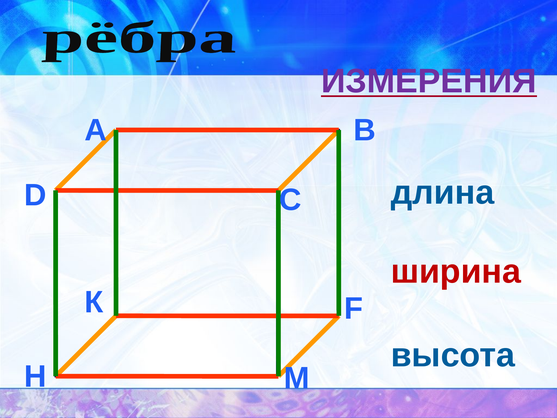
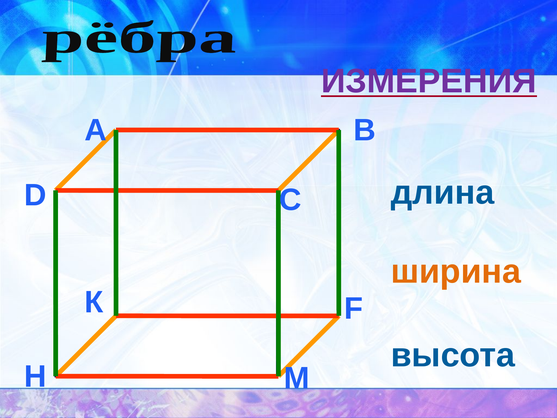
ширина colour: red -> orange
